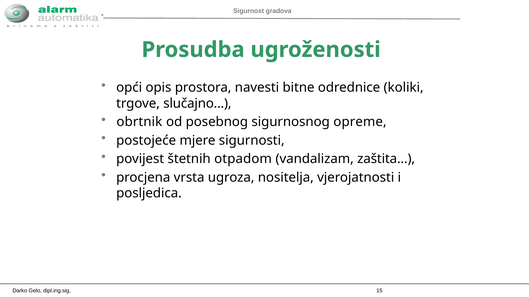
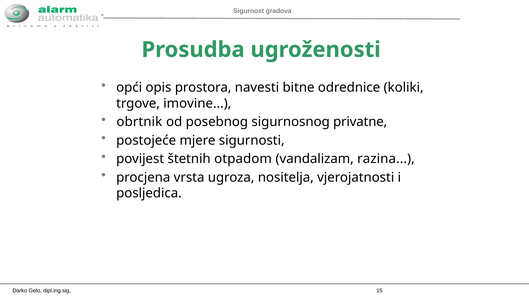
slučajno: slučajno -> imovine
opreme: opreme -> privatne
zaštita: zaštita -> razina
